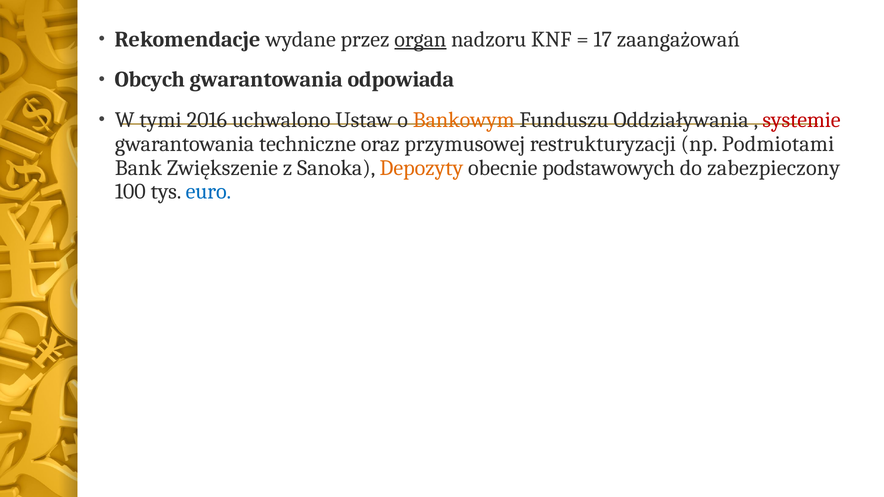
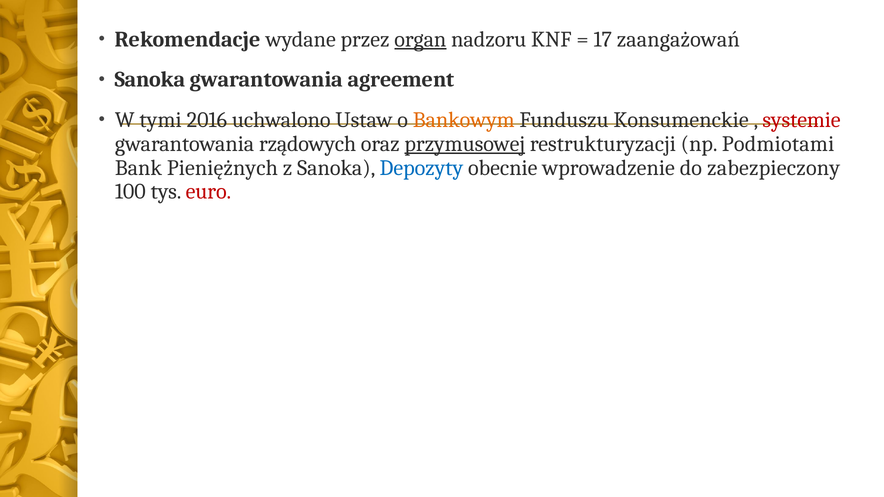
Obcych at (150, 80): Obcych -> Sanoka
odpowiada: odpowiada -> agreement
Oddziaływania: Oddziaływania -> Konsumenckie
techniczne: techniczne -> rządowych
przymusowej underline: none -> present
Zwiększenie: Zwiększenie -> Pieniężnych
Depozyty colour: orange -> blue
podstawowych: podstawowych -> wprowadzenie
euro colour: blue -> red
